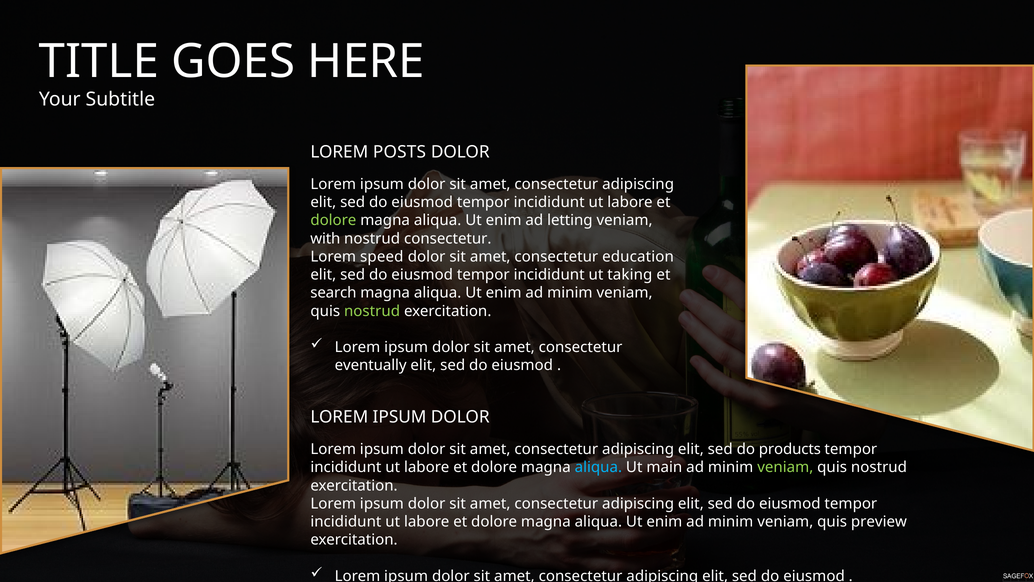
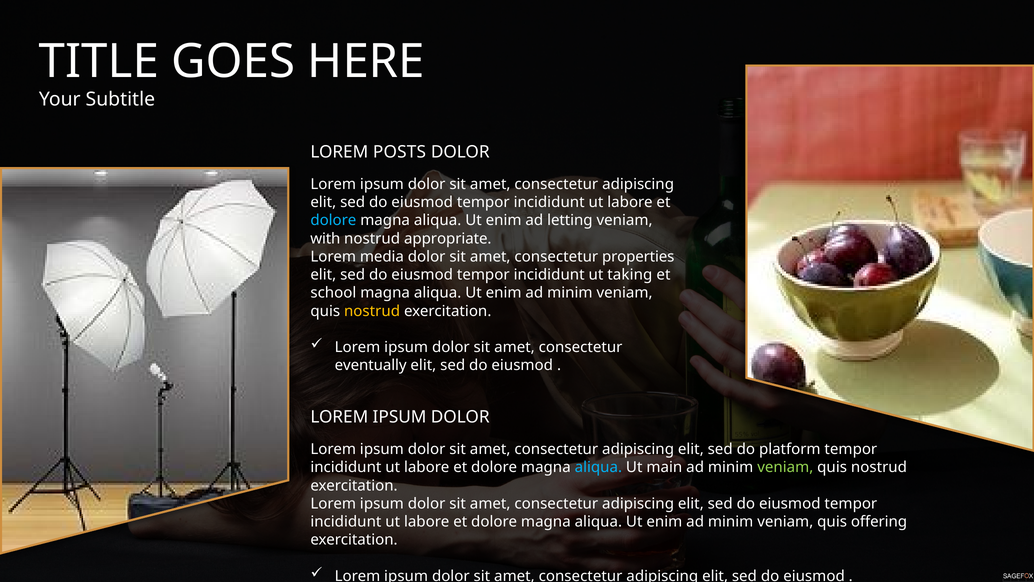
dolore at (333, 220) colour: light green -> light blue
nostrud consectetur: consectetur -> appropriate
speed: speed -> media
education: education -> properties
search: search -> school
nostrud at (372, 311) colour: light green -> yellow
products: products -> platform
preview: preview -> offering
